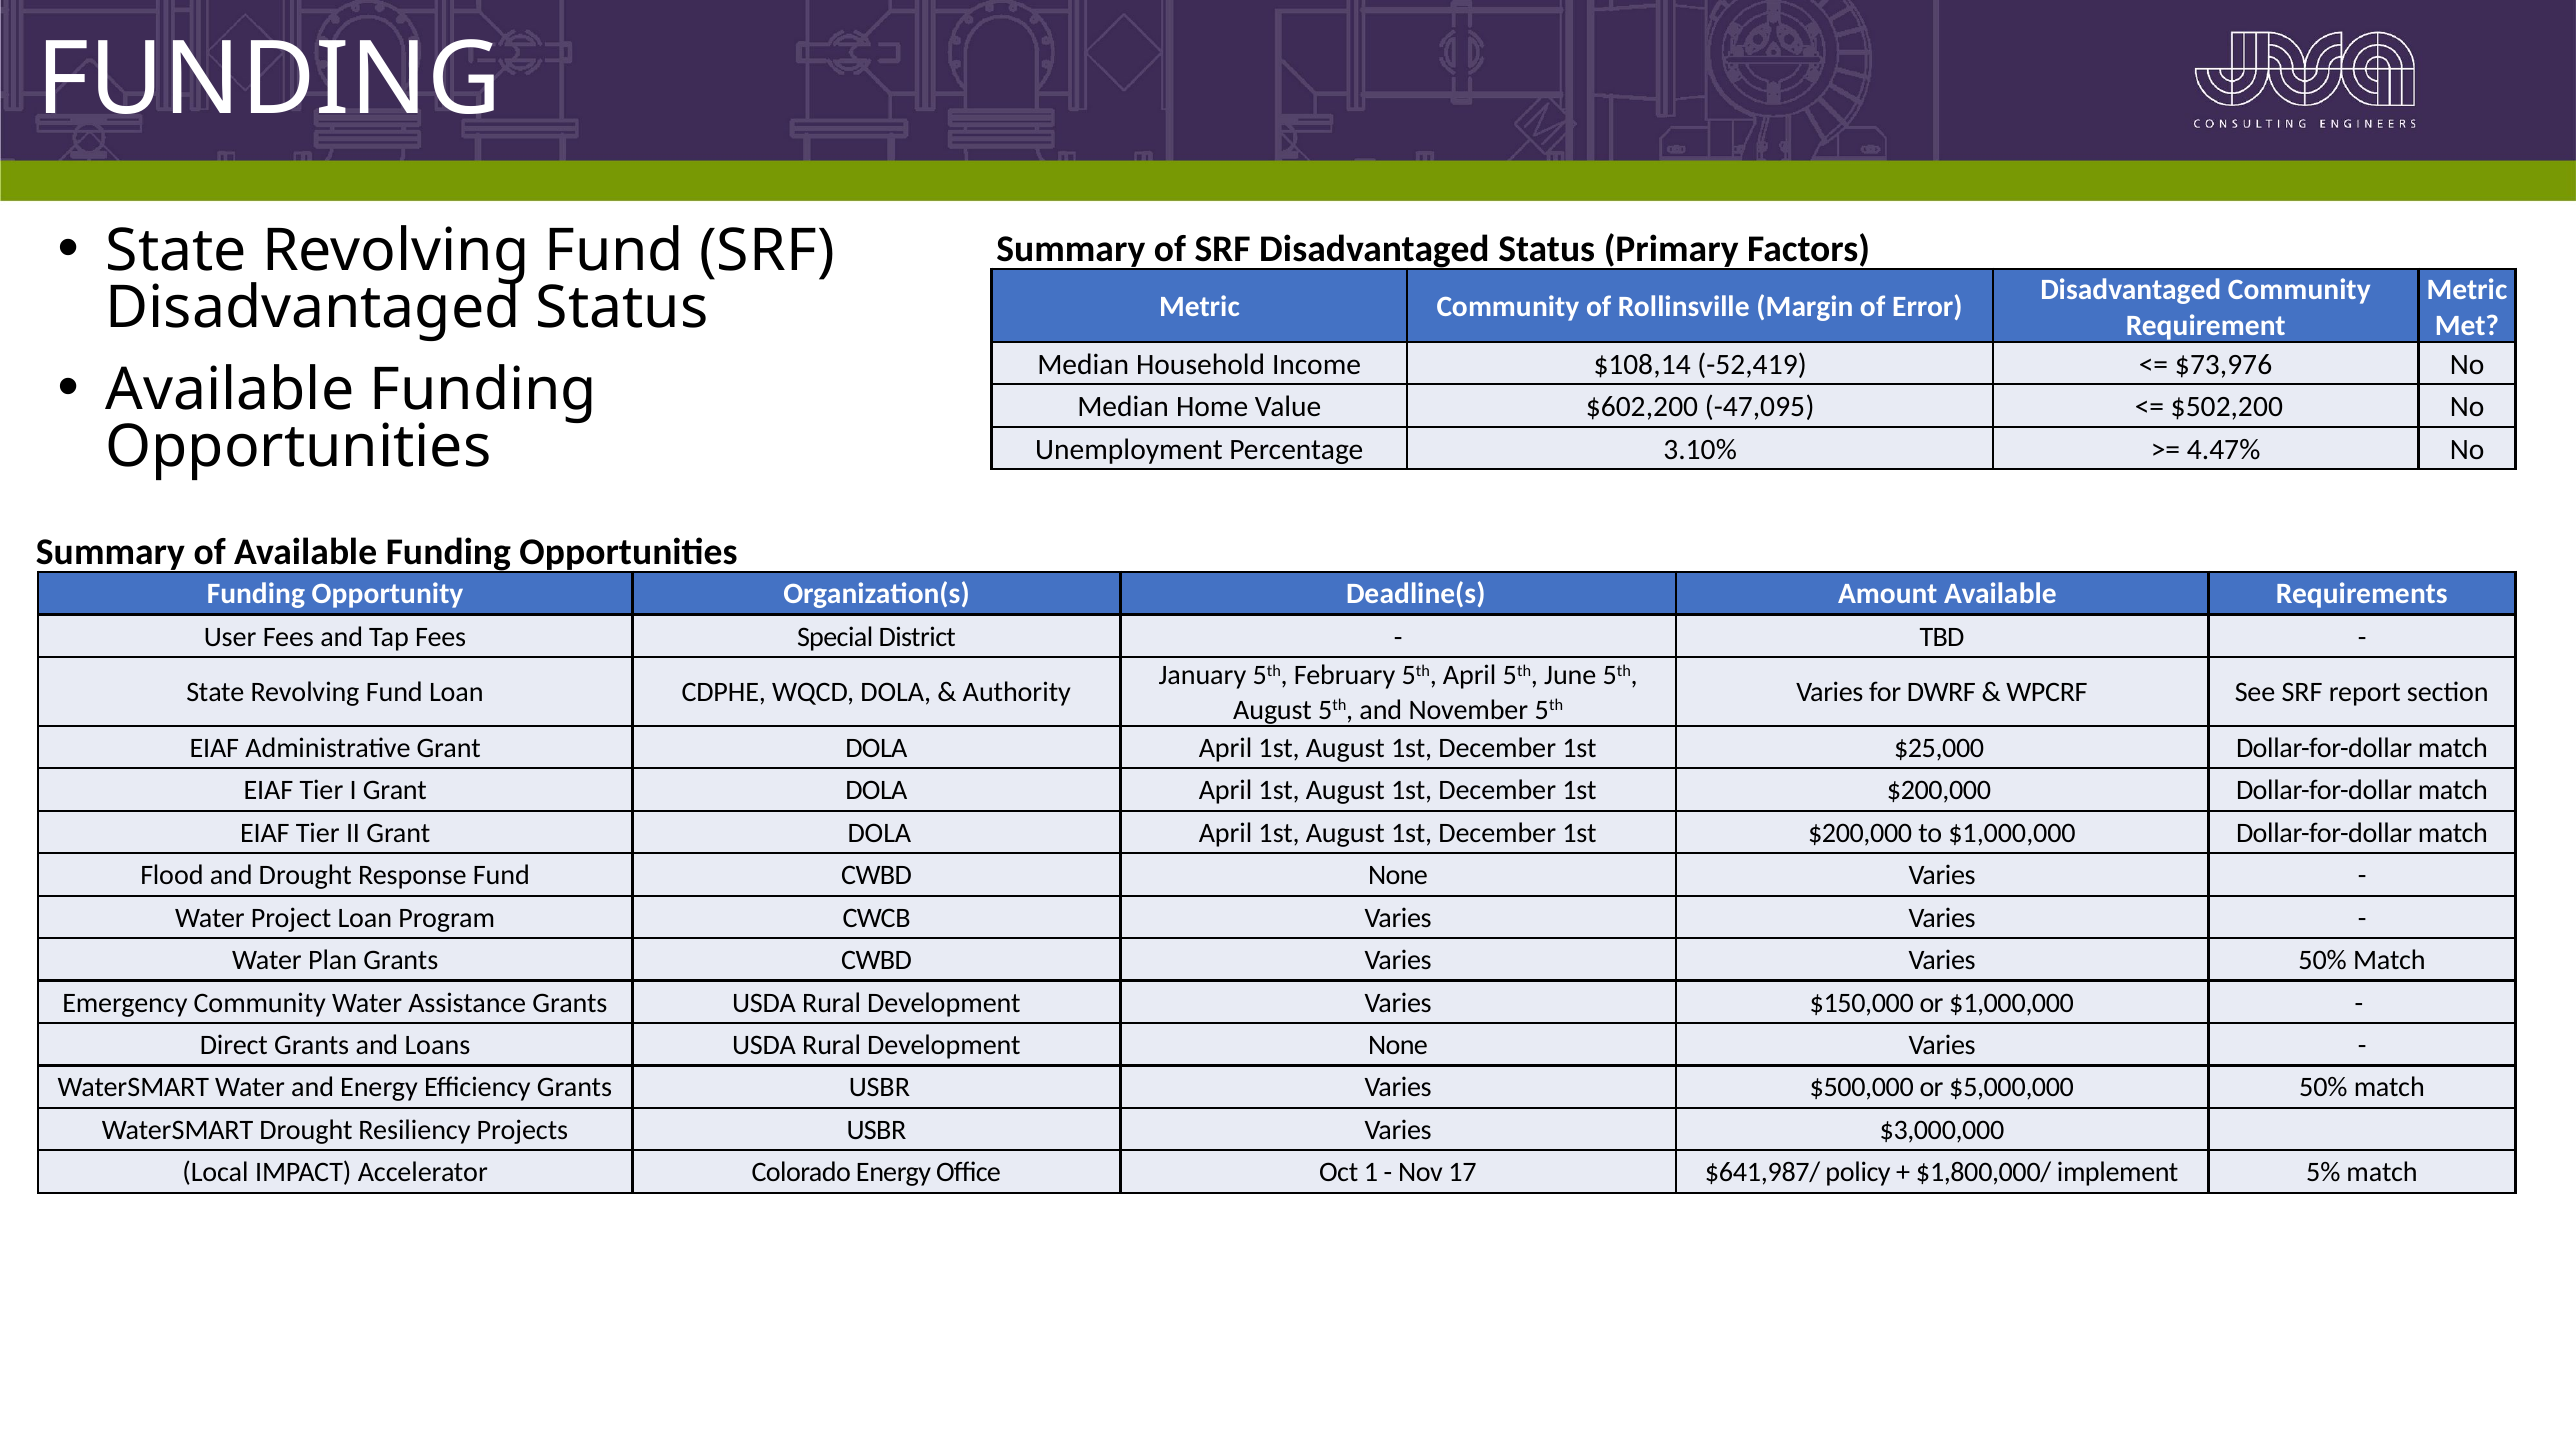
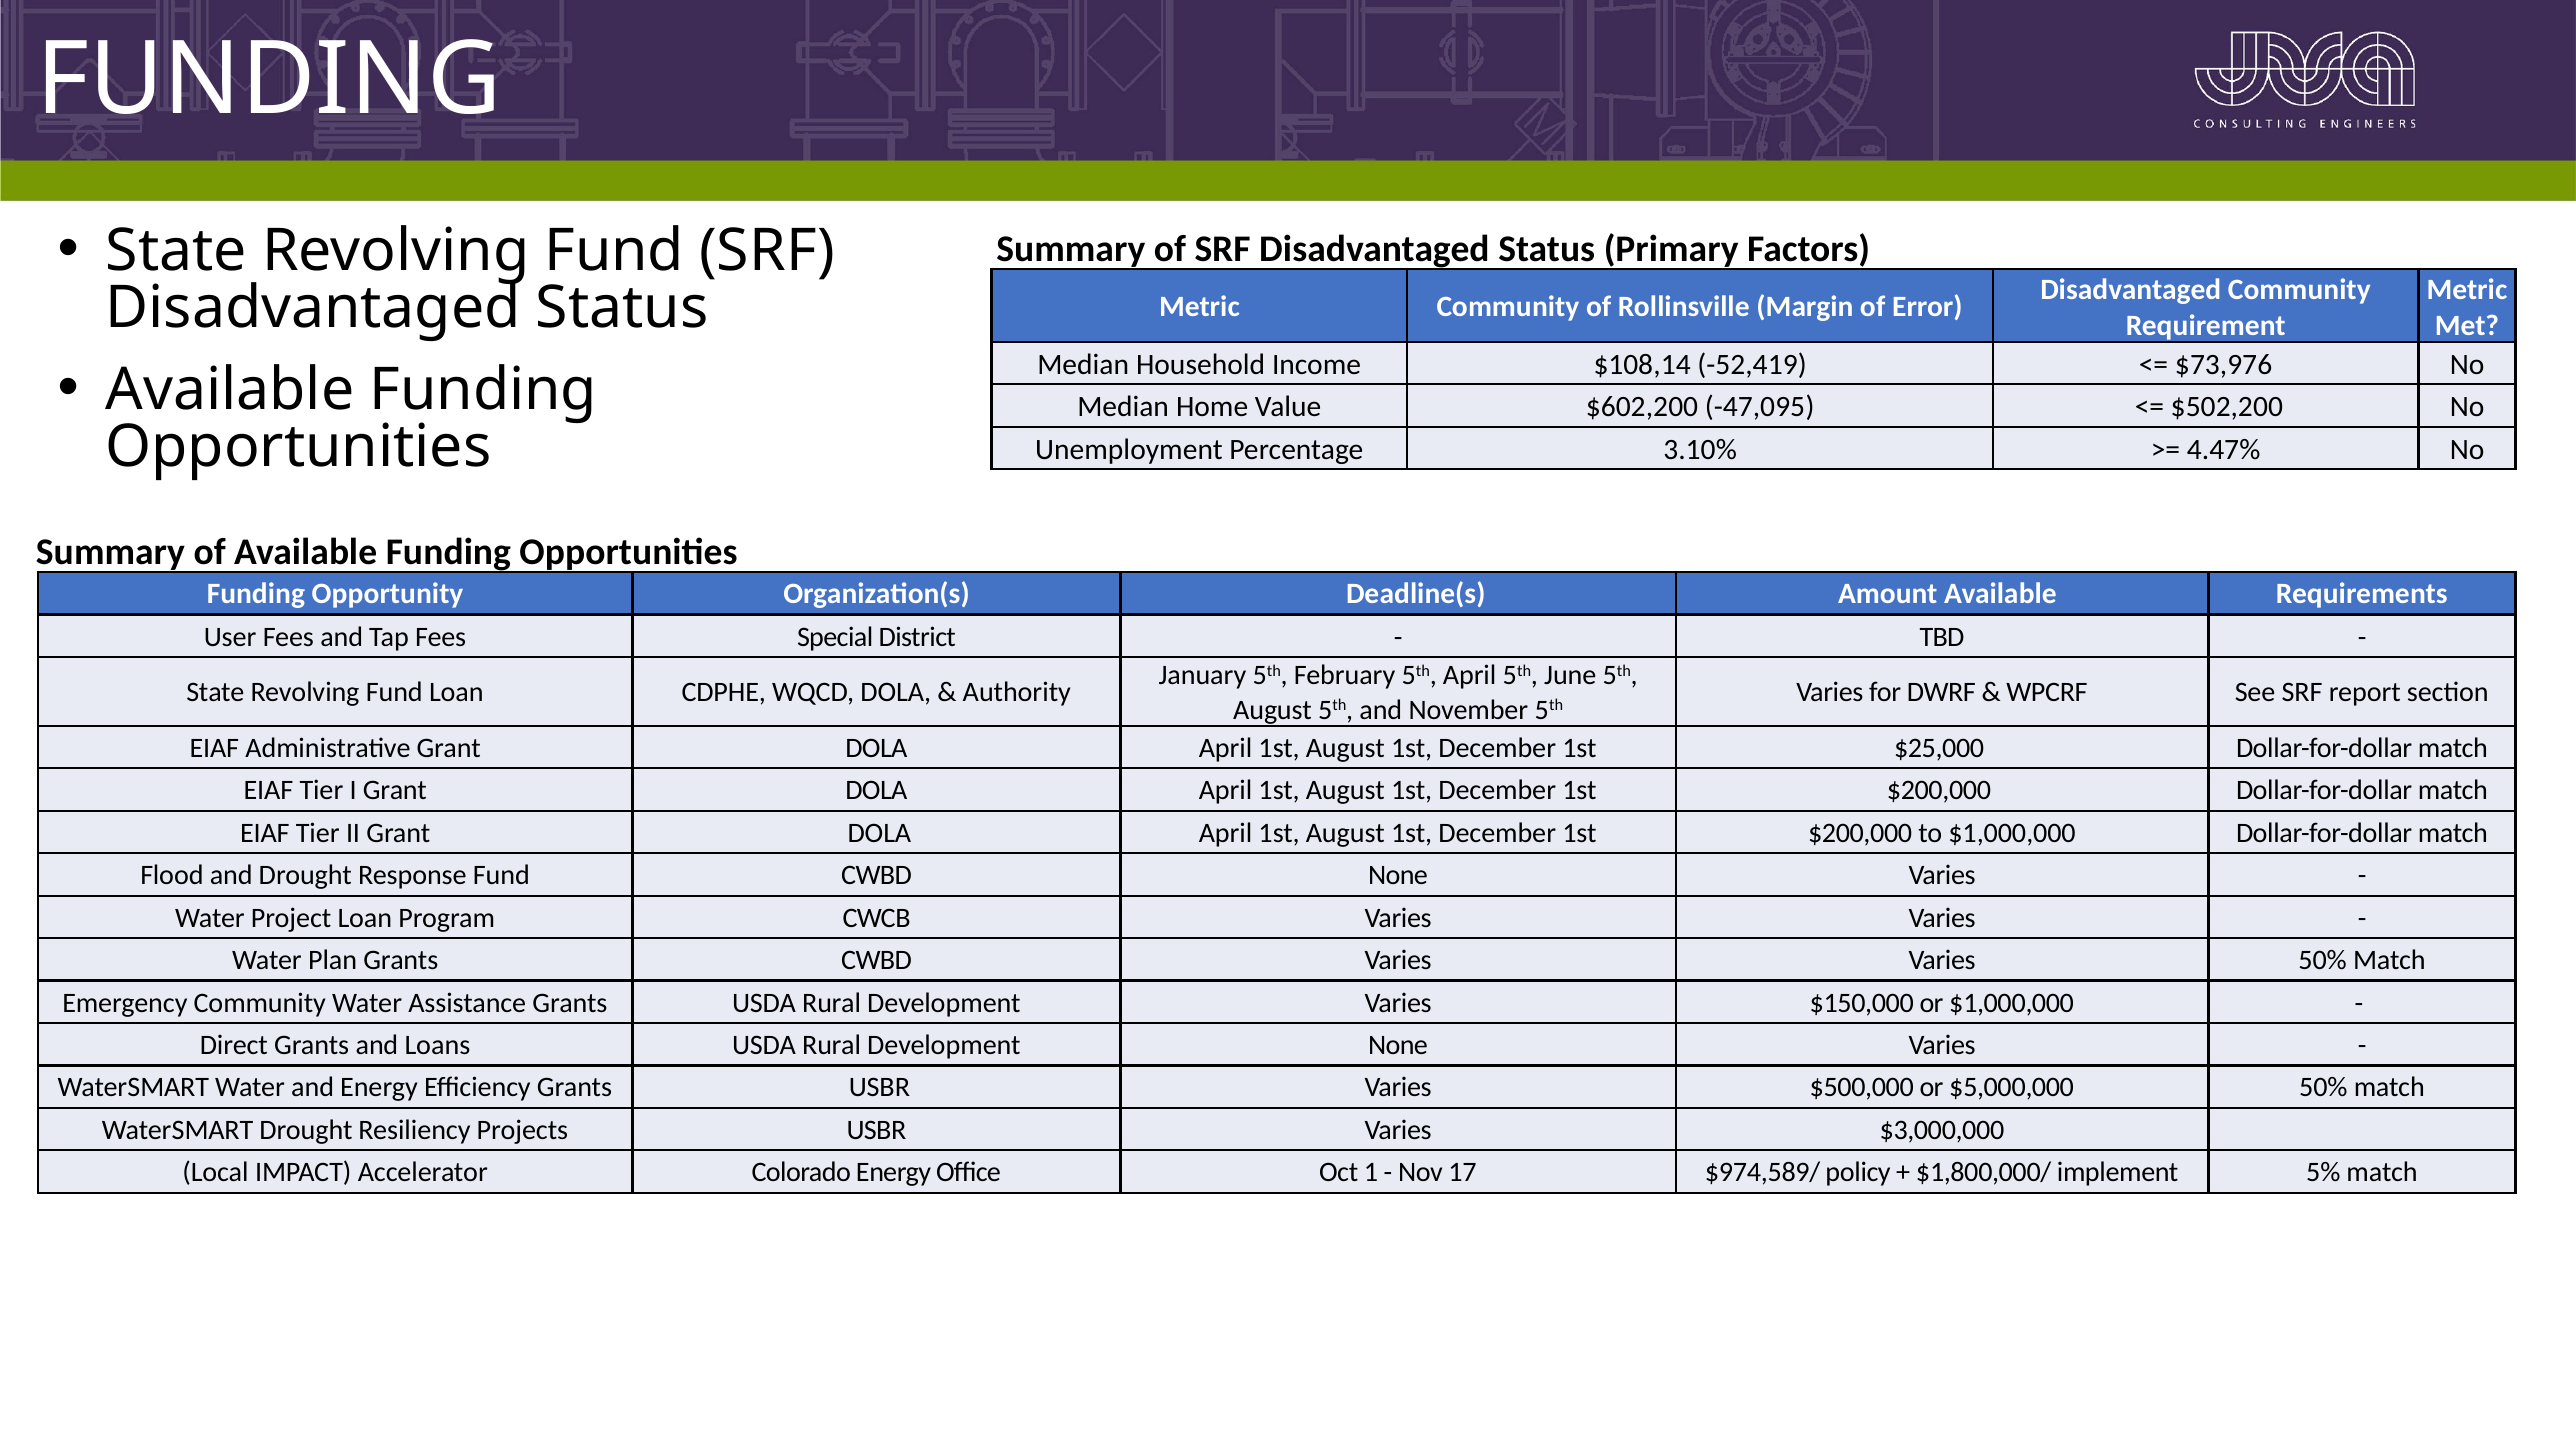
$641,987/: $641,987/ -> $974,589/
